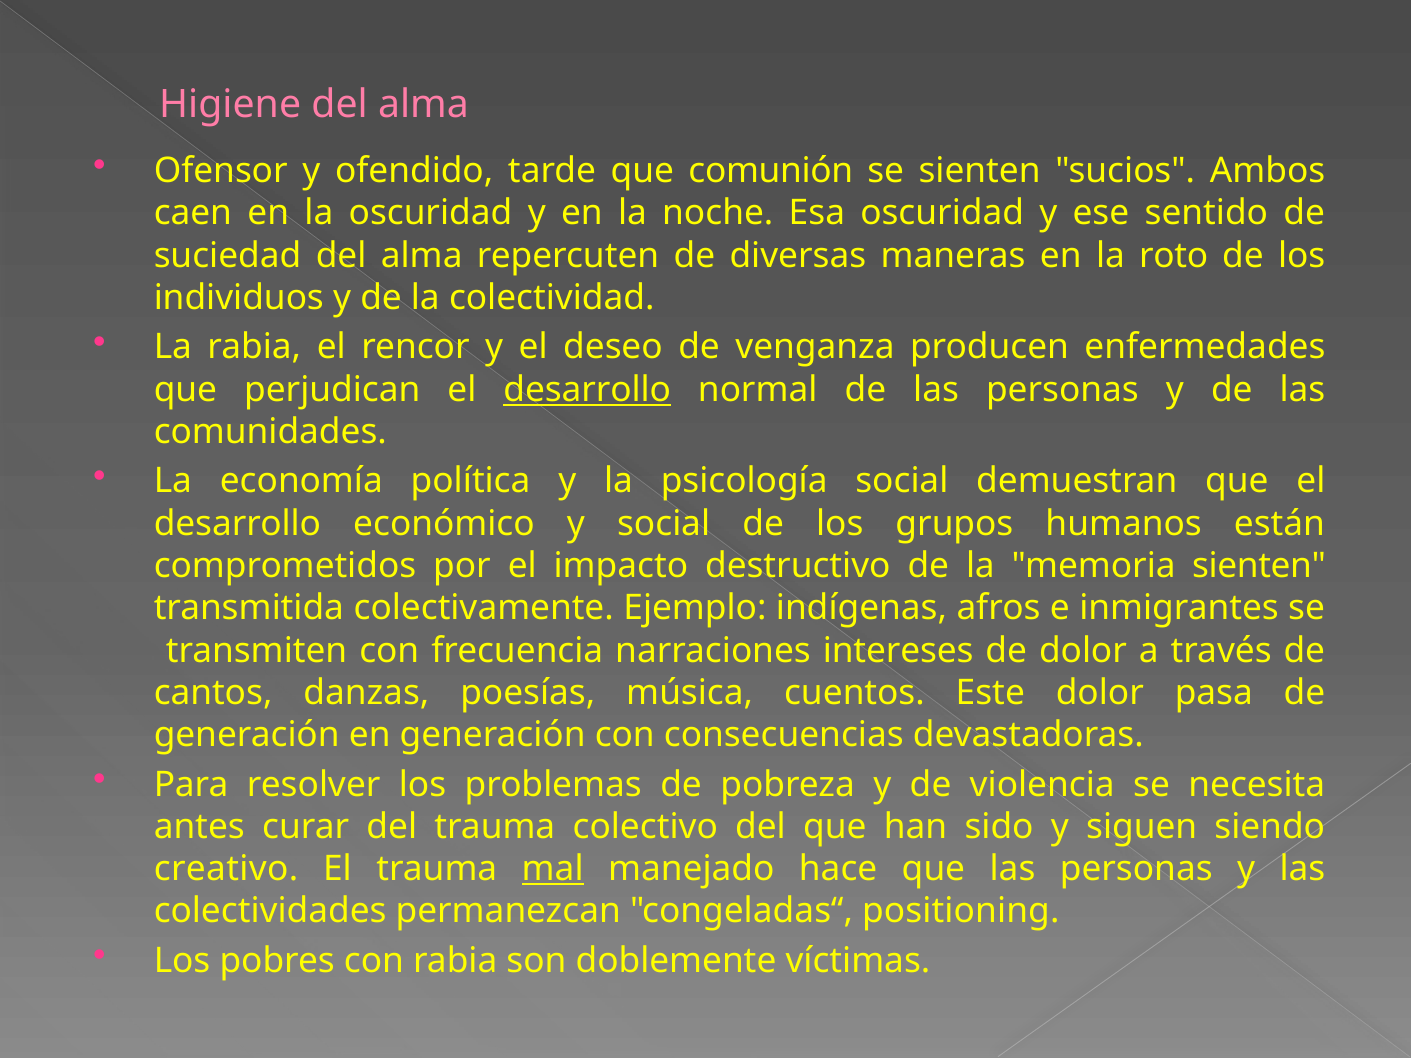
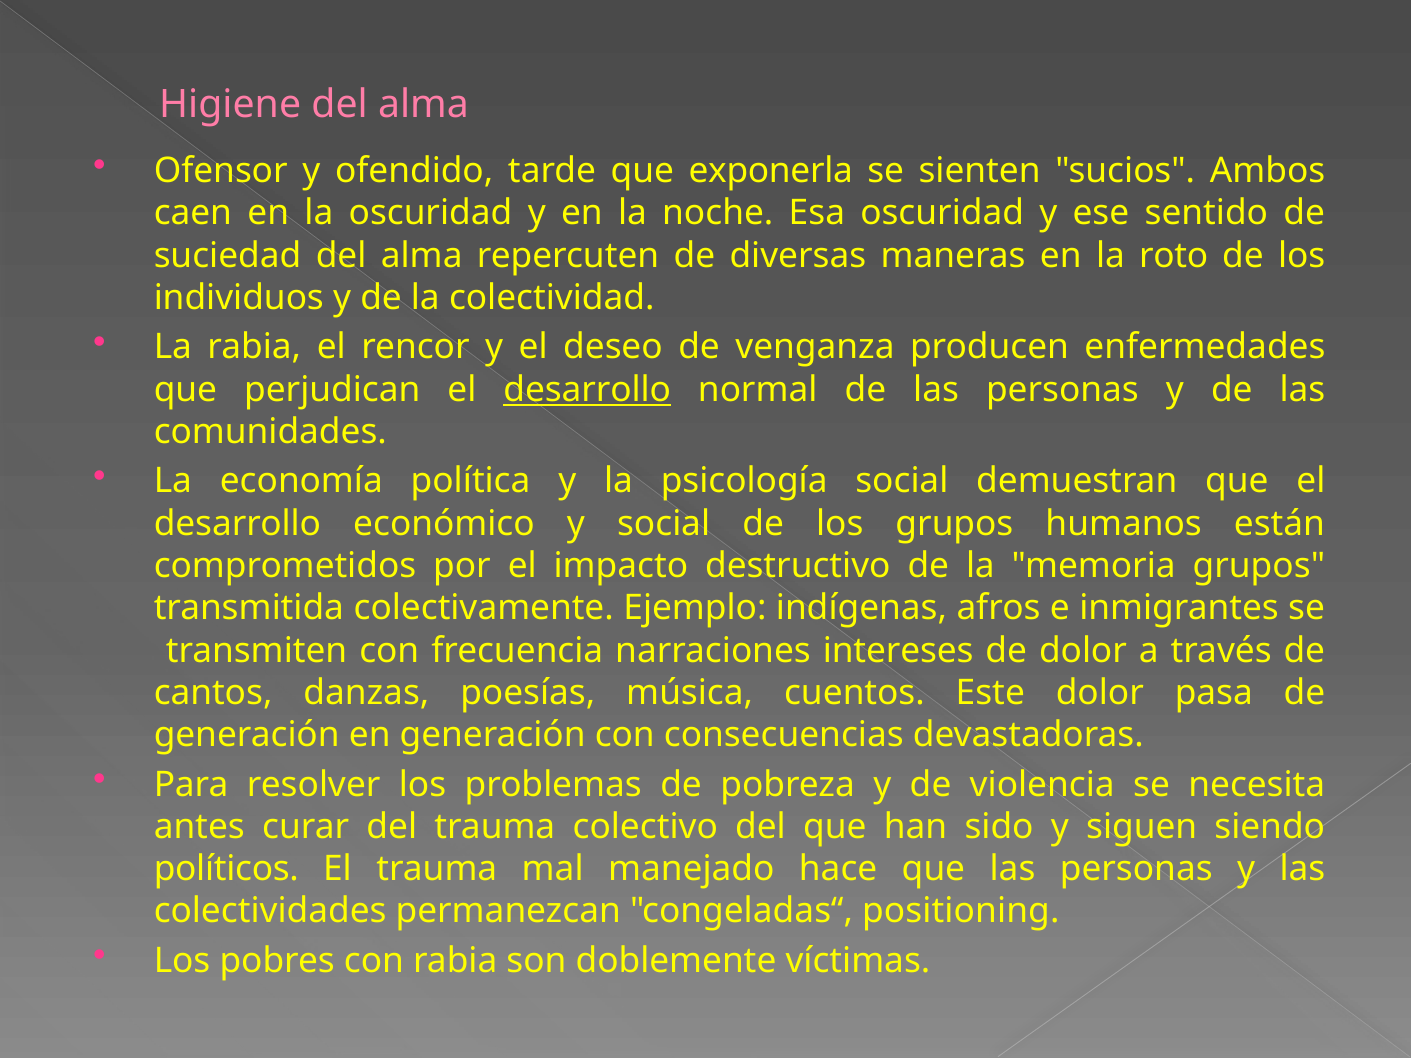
comunión: comunión -> exponerla
memoria sienten: sienten -> grupos
creativo: creativo -> políticos
mal underline: present -> none
